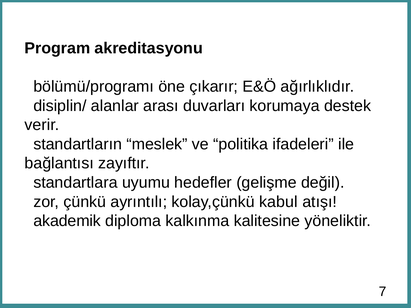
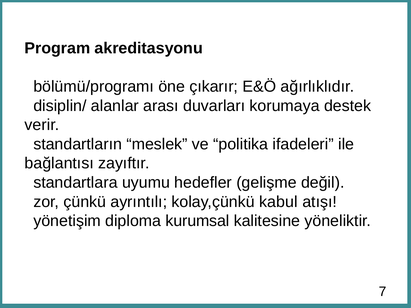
akademik: akademik -> yönetişim
kalkınma: kalkınma -> kurumsal
